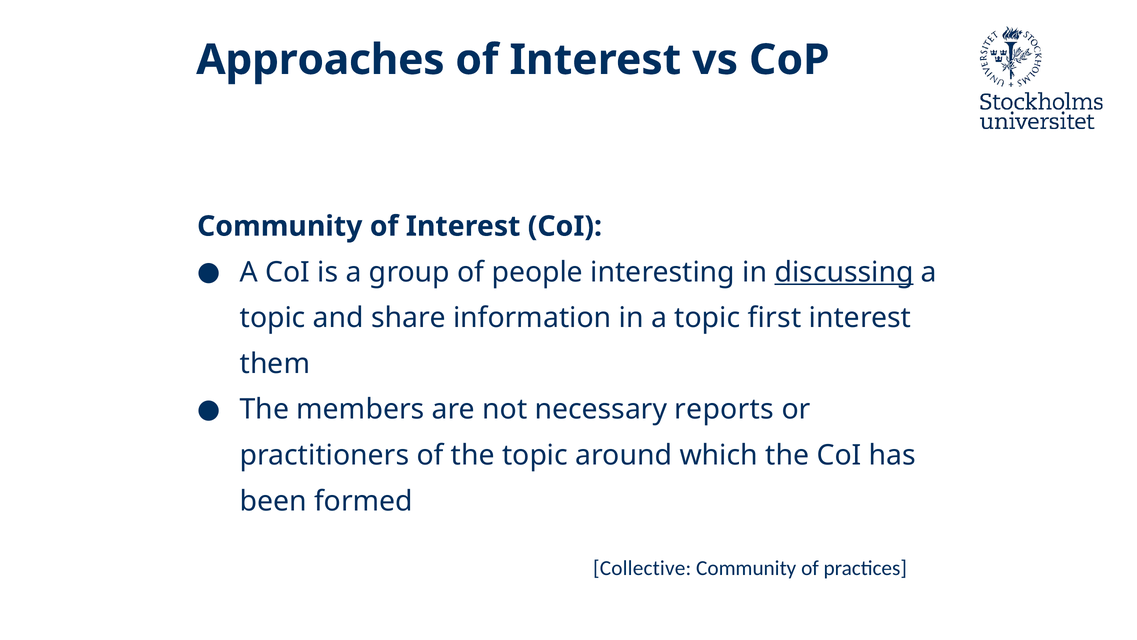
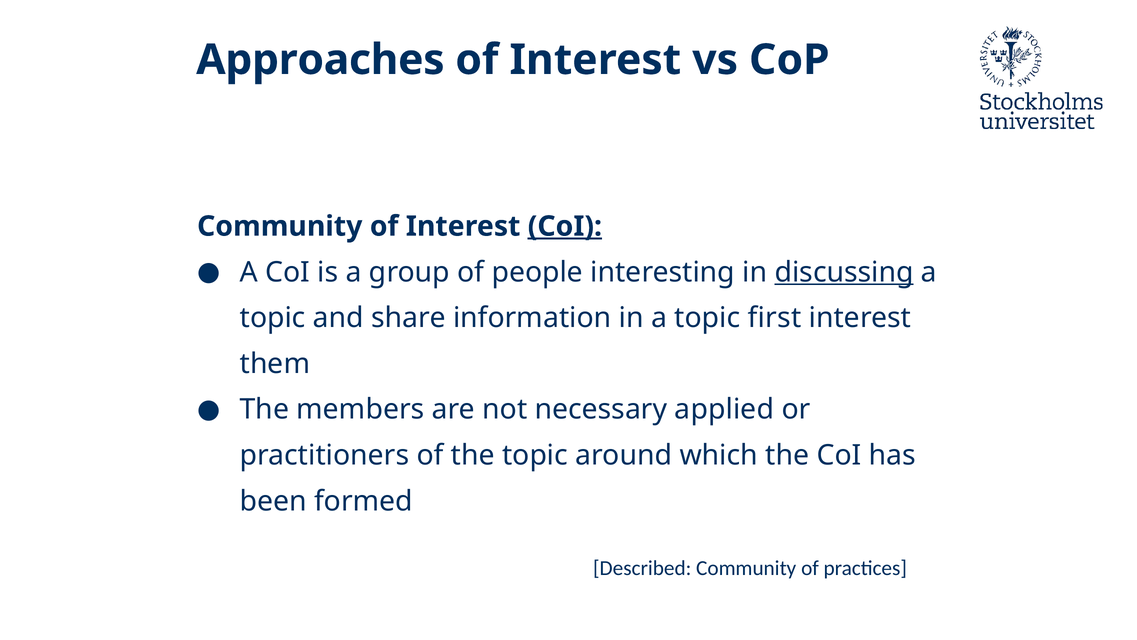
CoI at (565, 226) underline: none -> present
reports: reports -> applied
Collective: Collective -> Described
